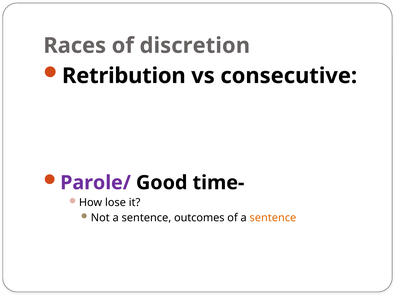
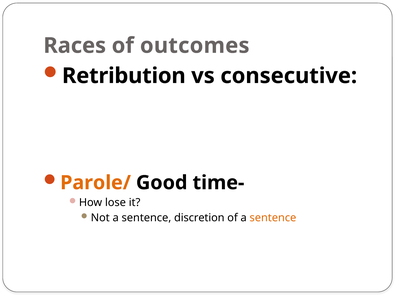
discretion: discretion -> outcomes
Parole/ colour: purple -> orange
outcomes: outcomes -> discretion
